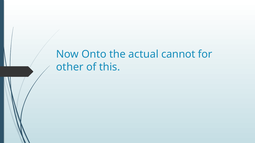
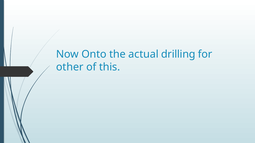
cannot: cannot -> drilling
